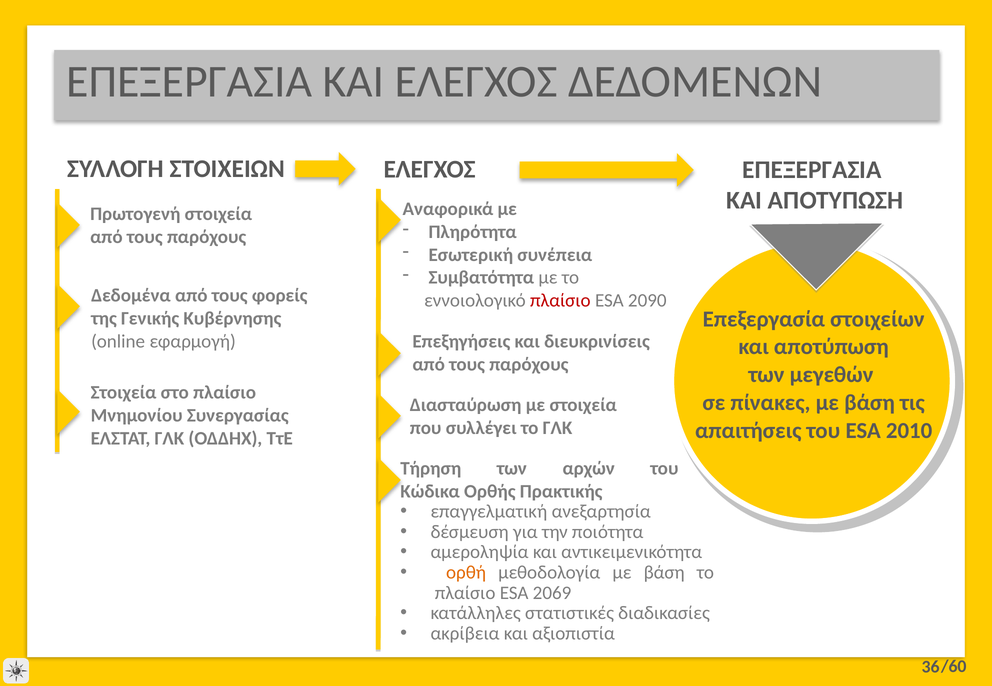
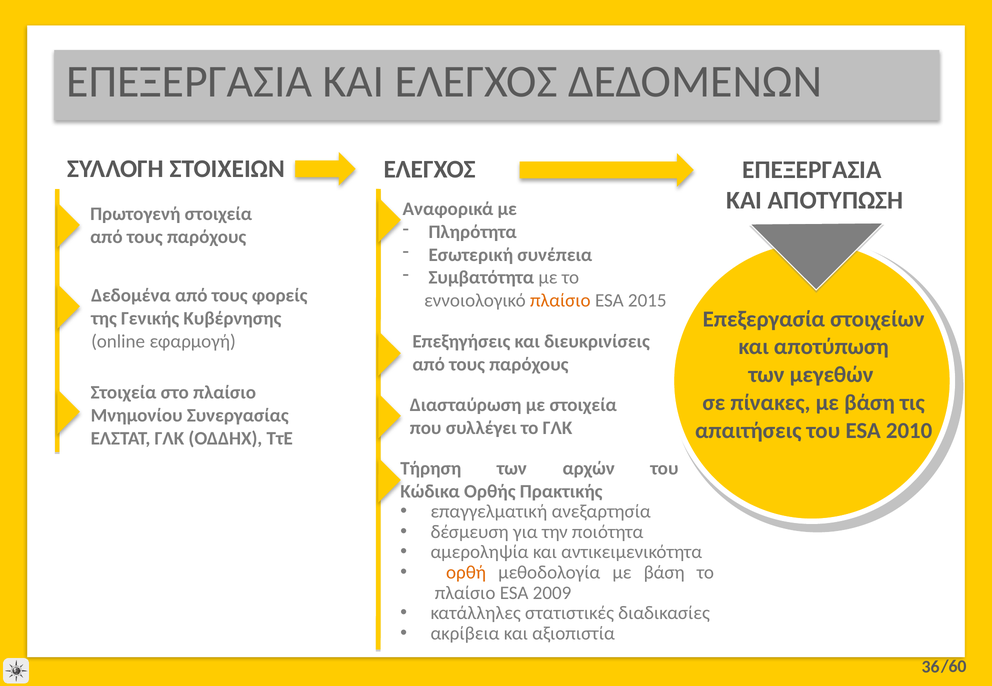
πλαίσιο at (560, 301) colour: red -> orange
2090: 2090 -> 2015
2069: 2069 -> 2009
